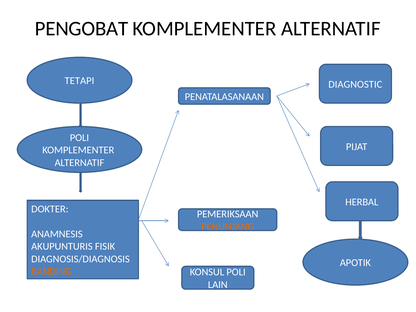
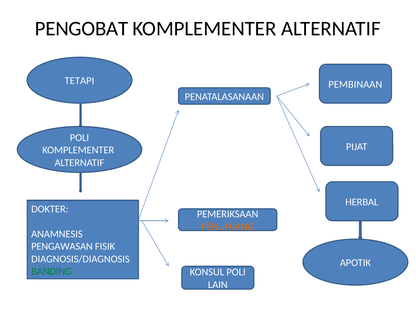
DIAGNOSTIC: DIAGNOSTIC -> PEMBINAAN
AKUPUNTURIS: AKUPUNTURIS -> PENGAWASAN
BANDING colour: orange -> green
